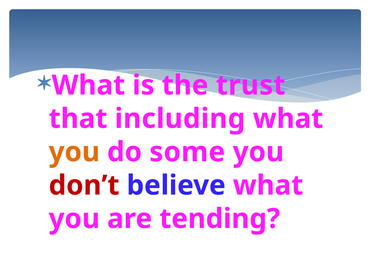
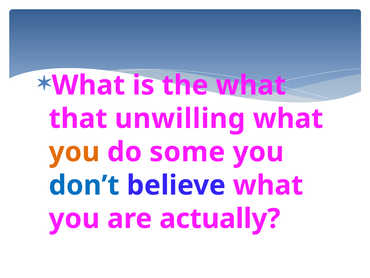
the trust: trust -> what
including: including -> unwilling
don’t colour: red -> blue
tending: tending -> actually
